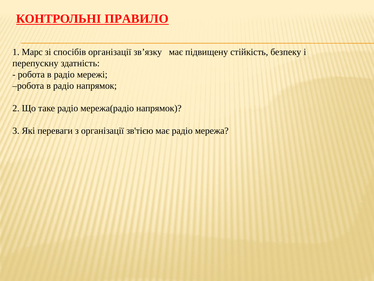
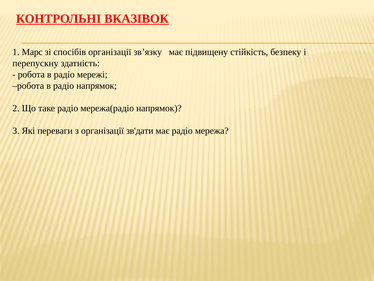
ПРАВИЛО: ПРАВИЛО -> ВКАЗІВОК
зв'тією: зв'тією -> зв'дати
